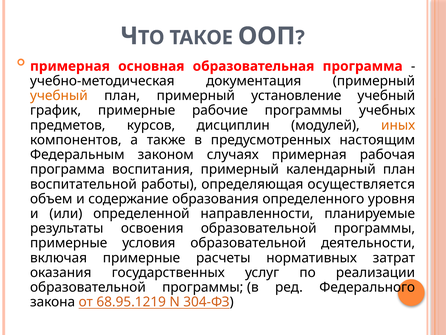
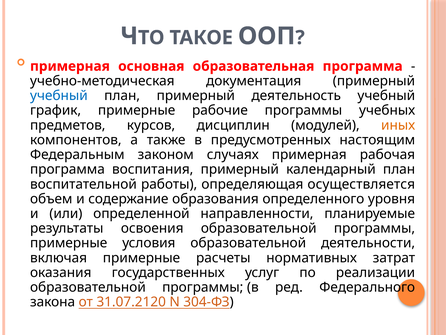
учебный at (59, 96) colour: orange -> blue
установление: установление -> деятельность
68.95.1219: 68.95.1219 -> 31.07.2120
